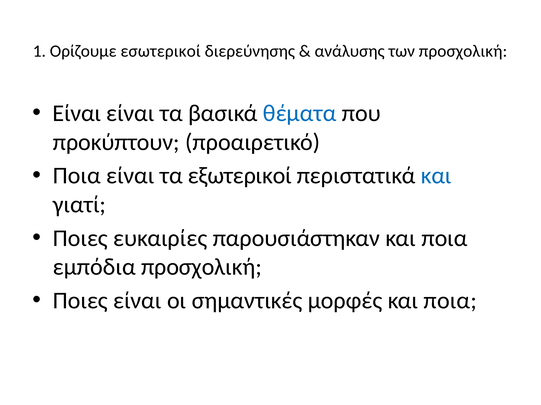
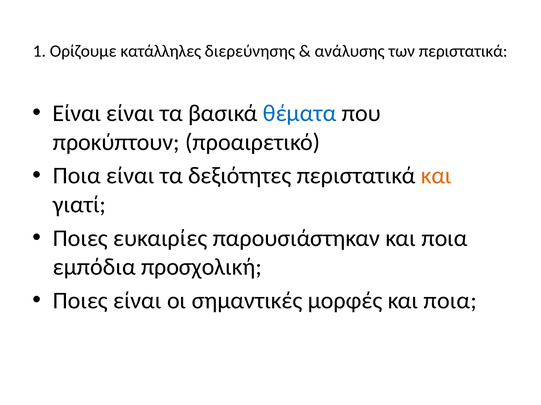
εσωτερικοί: εσωτερικοί -> κατάλληλες
των προσχολική: προσχολική -> περιστατικά
εξωτερικοί: εξωτερικοί -> δεξιότητες
και at (436, 176) colour: blue -> orange
